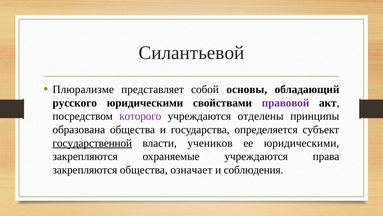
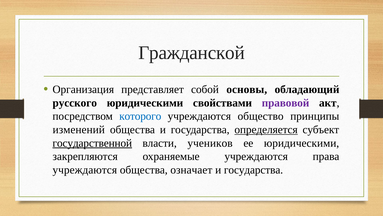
Силантьевой: Силантьевой -> Гражданской
Плюрализме: Плюрализме -> Организация
которого colour: purple -> blue
отделены: отделены -> общество
образована: образована -> изменений
определяется underline: none -> present
закрепляются at (85, 169): закрепляются -> учреждаются
соблюдения at (254, 169): соблюдения -> государства
